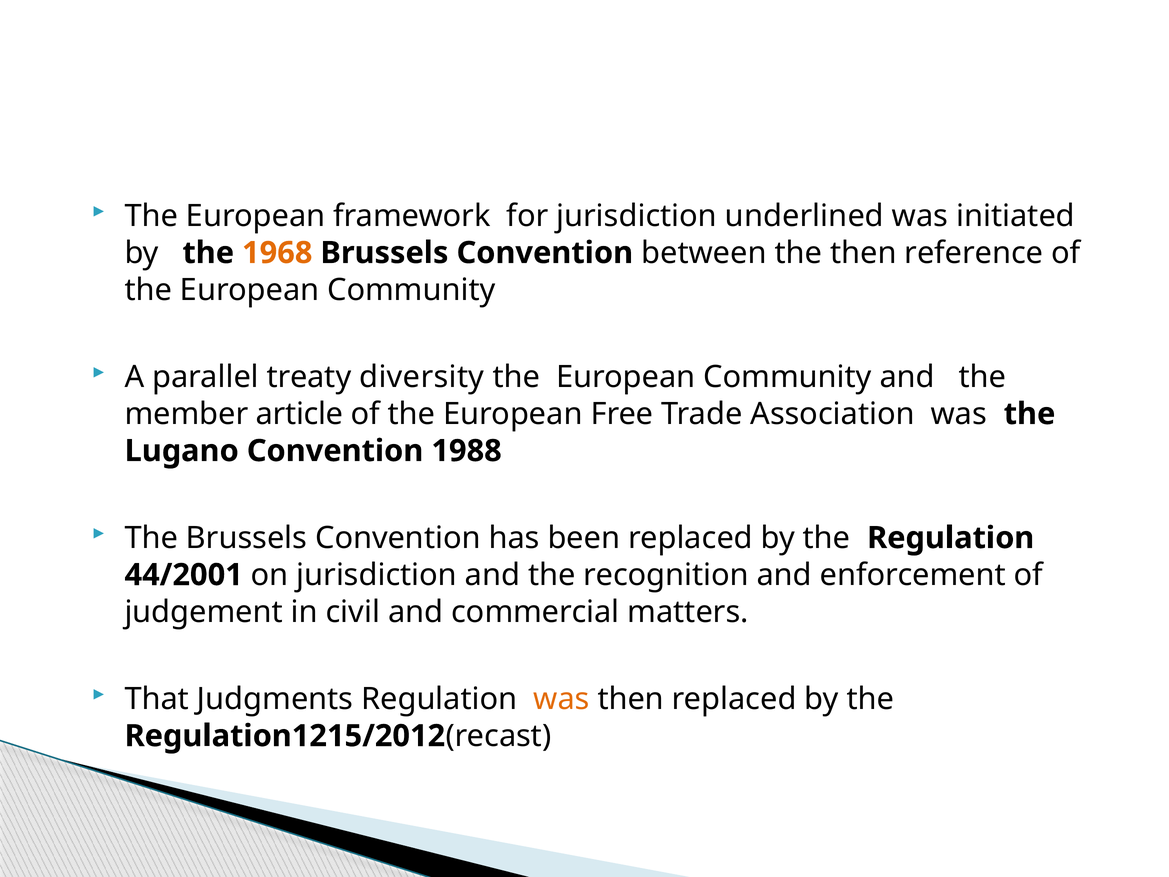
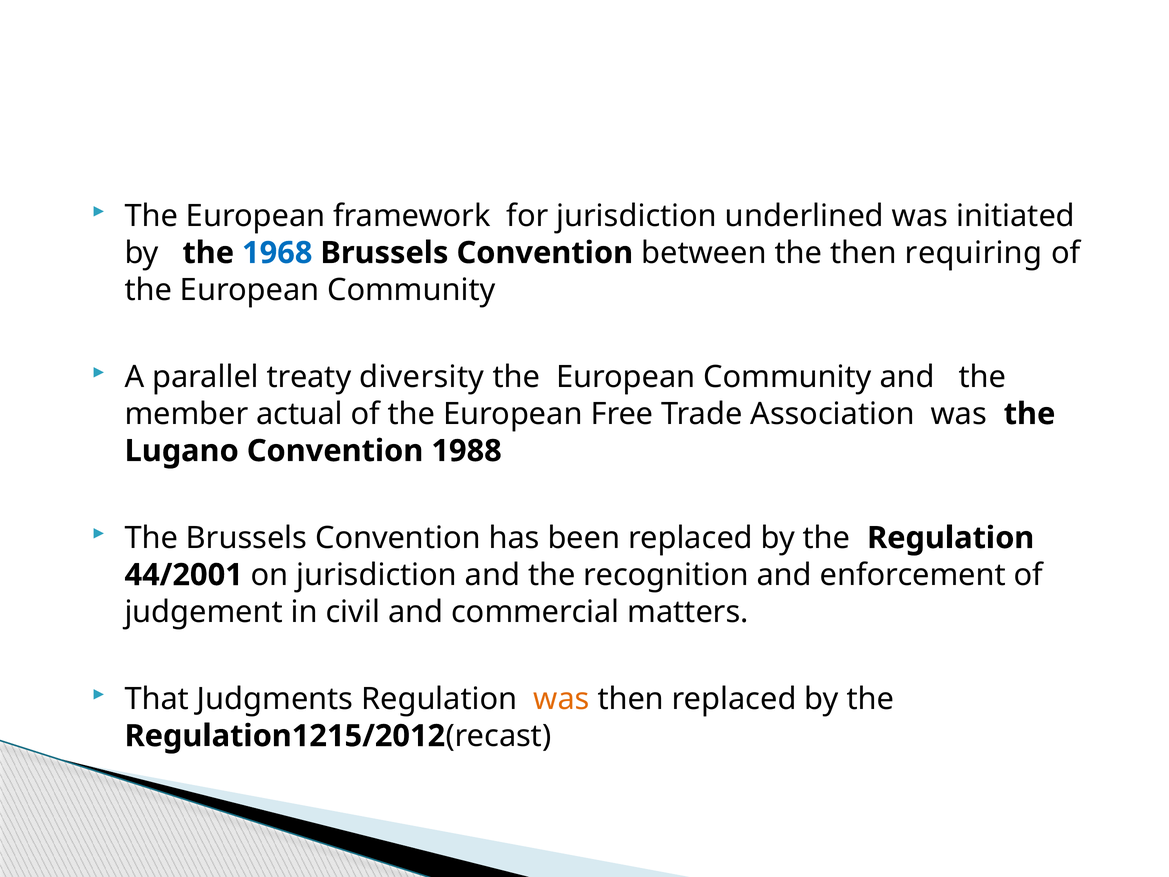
1968 colour: orange -> blue
reference: reference -> requiring
article: article -> actual
